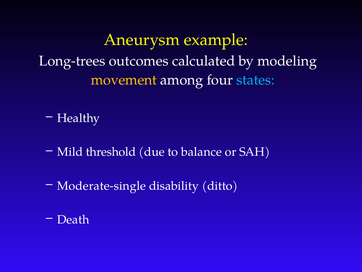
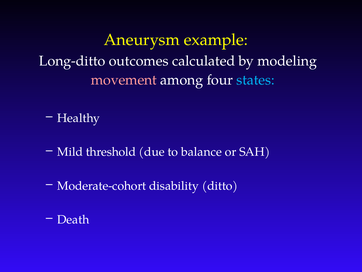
Long-trees: Long-trees -> Long-ditto
movement colour: yellow -> pink
Moderate-single: Moderate-single -> Moderate-cohort
